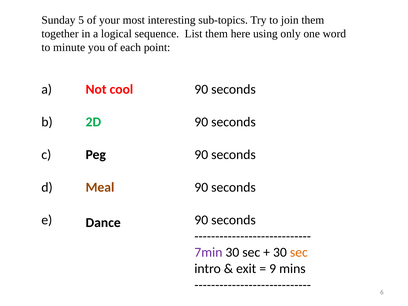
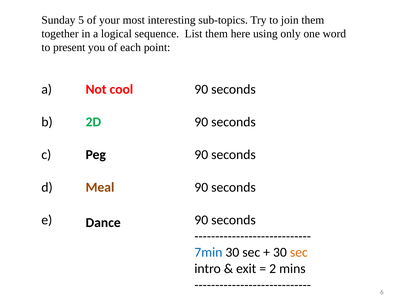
minute: minute -> present
7min colour: purple -> blue
9: 9 -> 2
